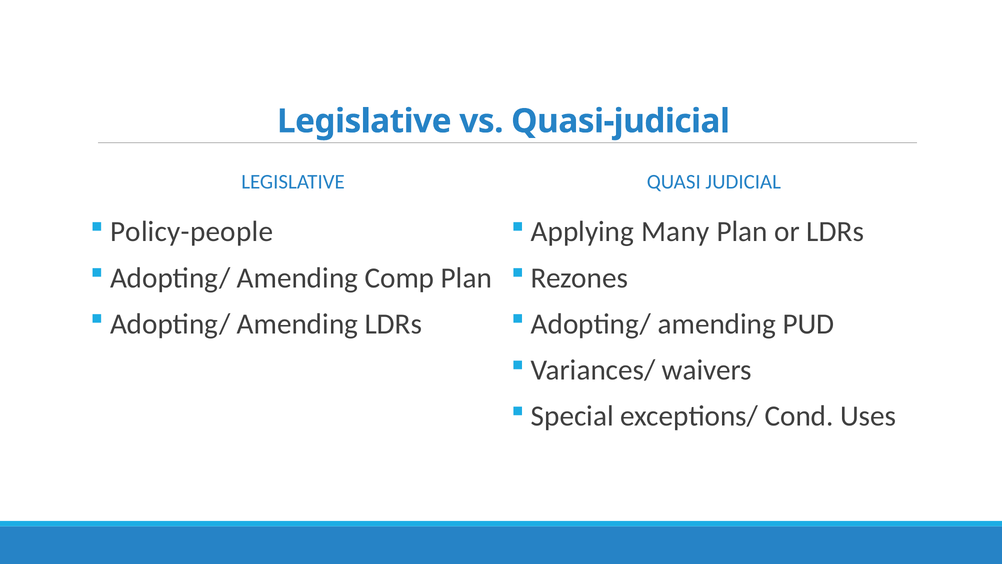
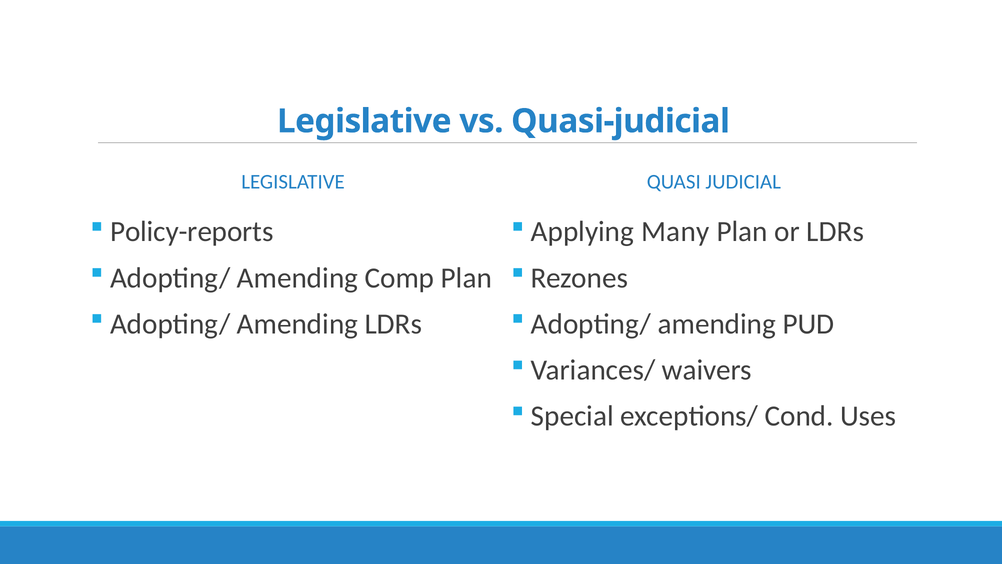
Policy-people: Policy-people -> Policy-reports
